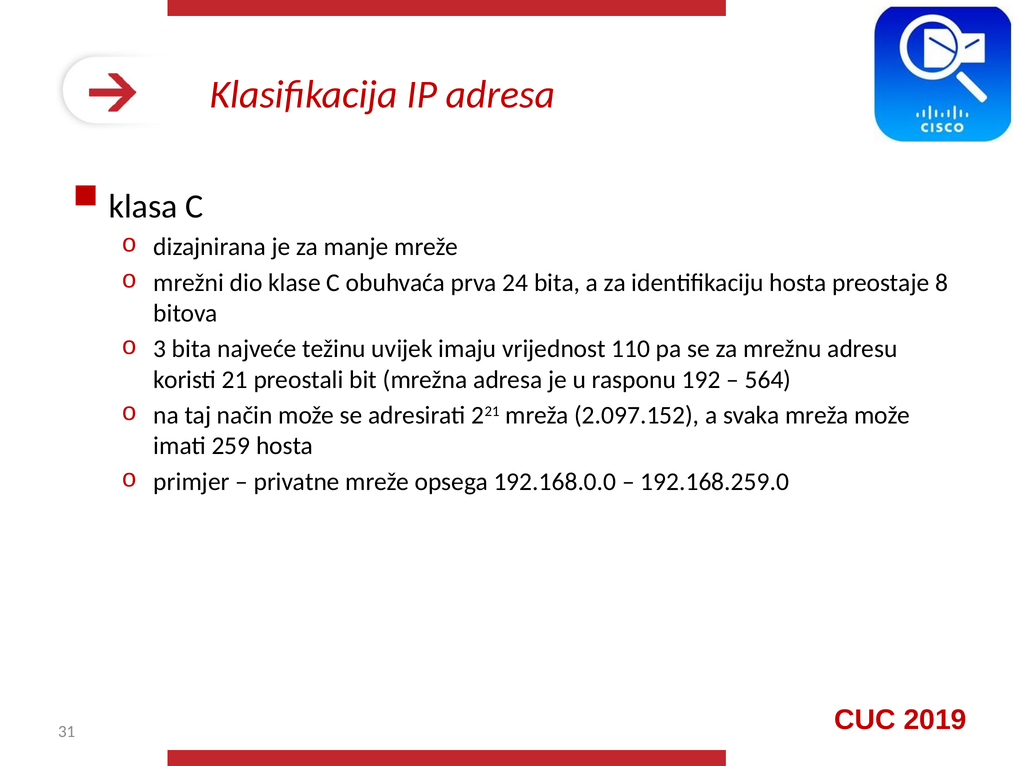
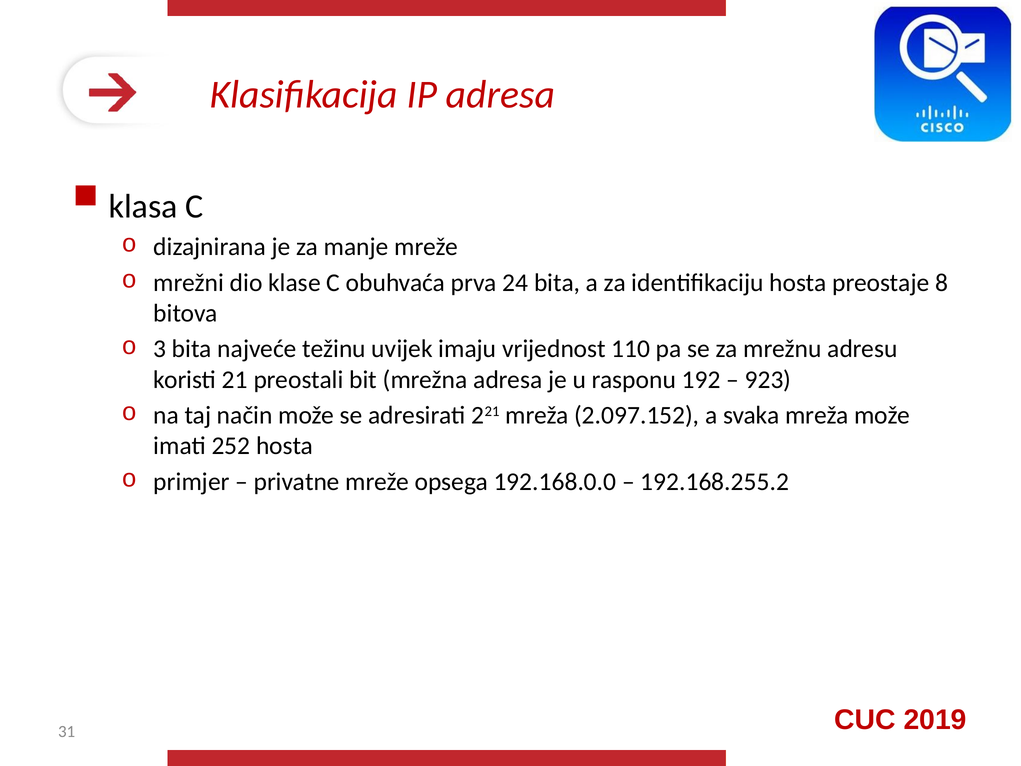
564: 564 -> 923
259: 259 -> 252
192.168.259.0: 192.168.259.0 -> 192.168.255.2
